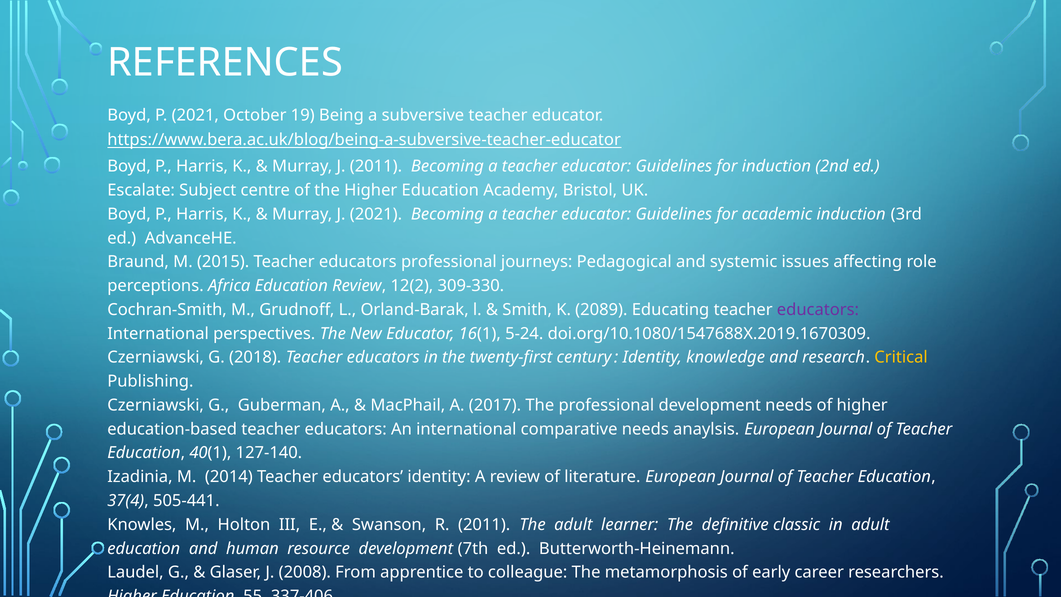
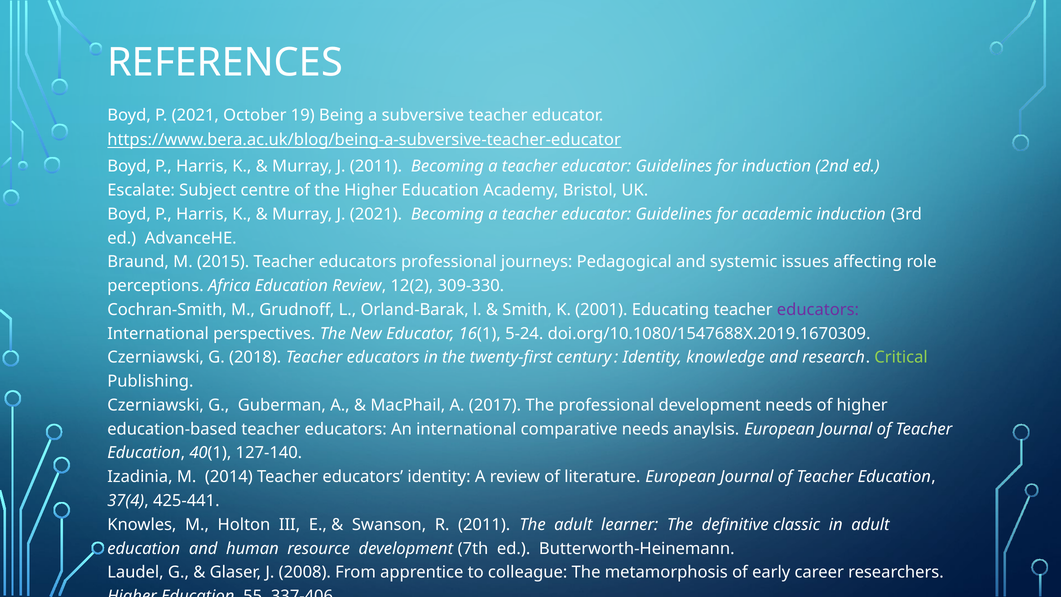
2089: 2089 -> 2001
Critical colour: yellow -> light green
505-441: 505-441 -> 425-441
